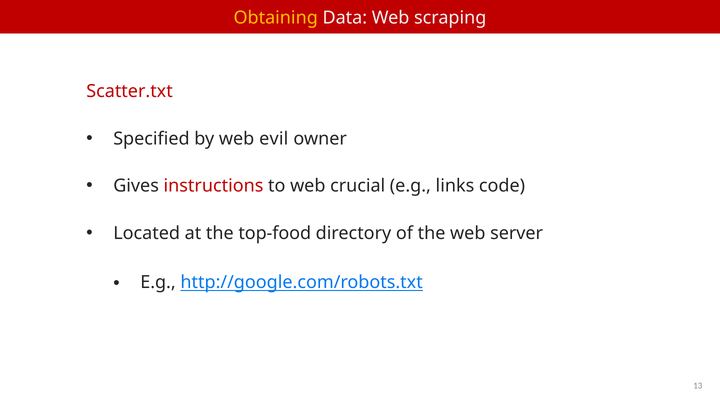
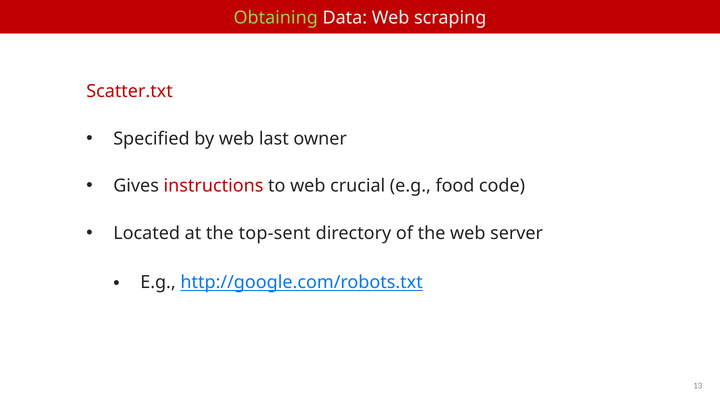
Obtaining colour: yellow -> light green
evil: evil -> last
links: links -> food
top-food: top-food -> top-sent
